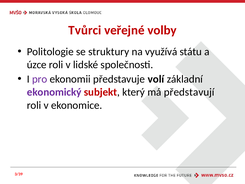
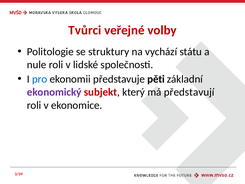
využívá: využívá -> vychází
úzce: úzce -> nule
pro colour: purple -> blue
volí: volí -> pěti
